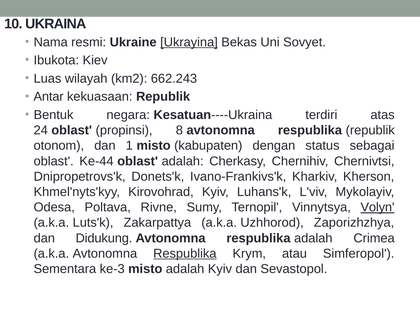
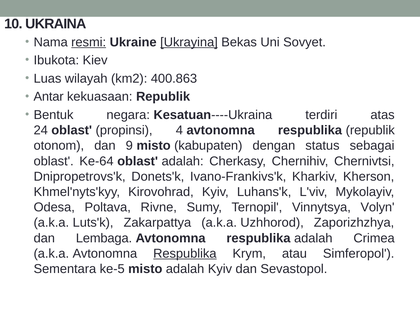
resmi underline: none -> present
662.243: 662.243 -> 400.863
8: 8 -> 4
1: 1 -> 9
Ke-44: Ke-44 -> Ke-64
Volyn underline: present -> none
Didukung: Didukung -> Lembaga
ke-3: ke-3 -> ke-5
